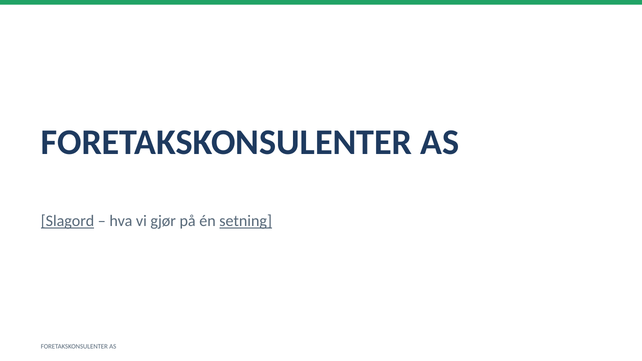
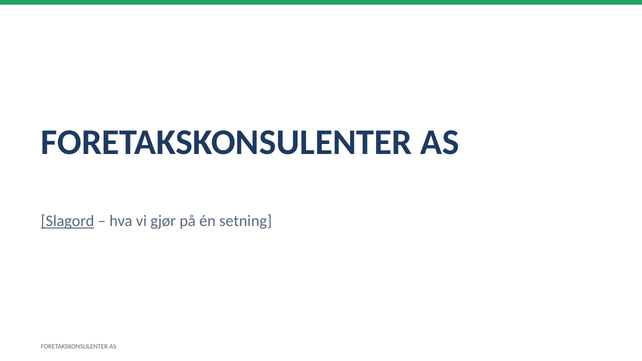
setning underline: present -> none
